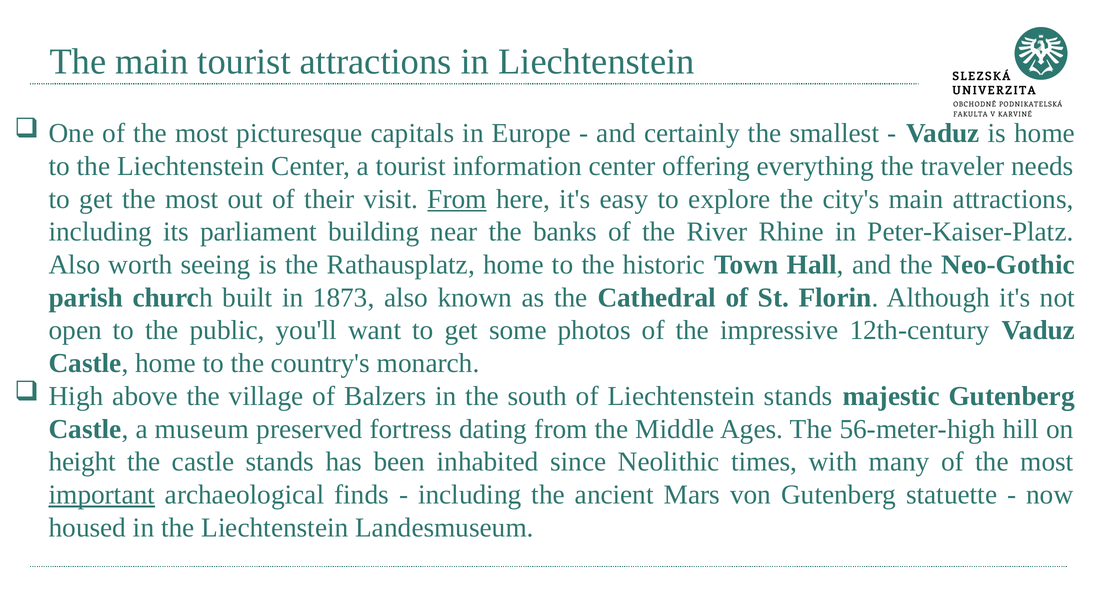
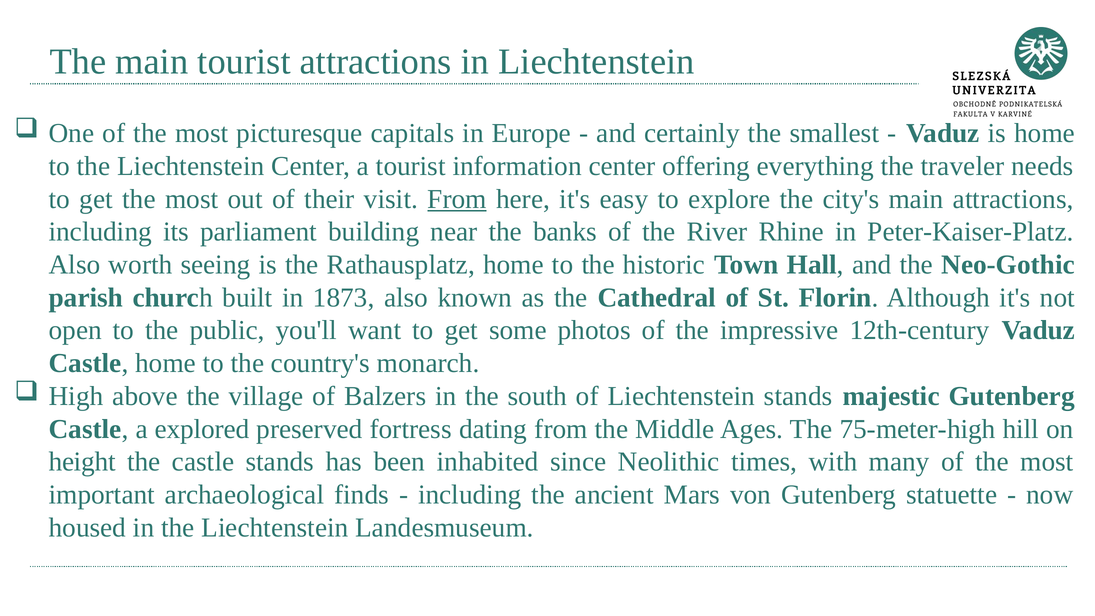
museum: museum -> explored
56-meter-high: 56-meter-high -> 75-meter-high
important underline: present -> none
